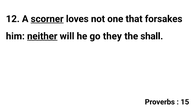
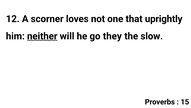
scorner underline: present -> none
forsakes: forsakes -> uprightly
shall: shall -> slow
